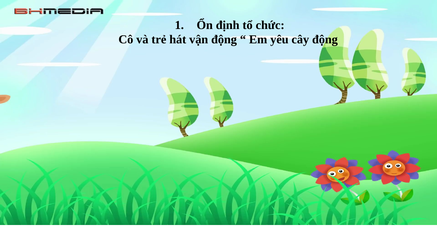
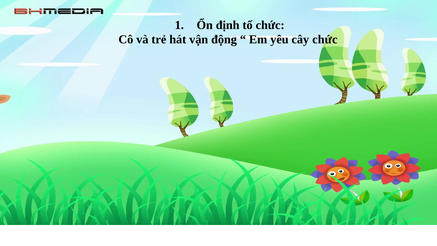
cây động: động -> chức
